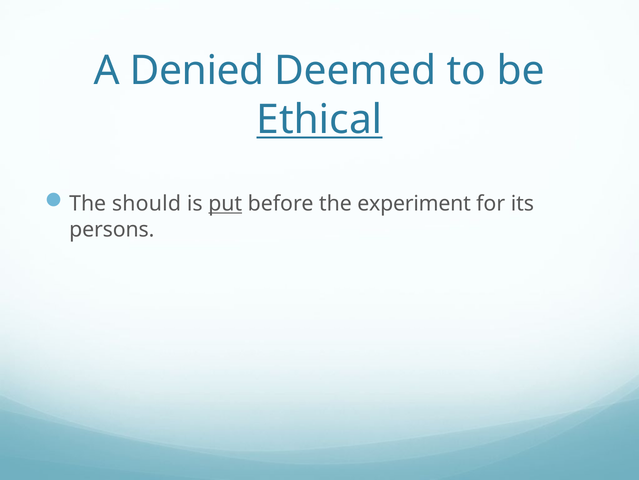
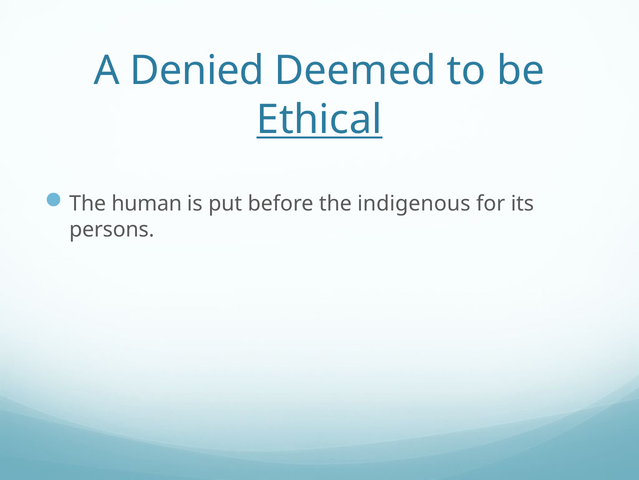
should: should -> human
put underline: present -> none
experiment: experiment -> indigenous
